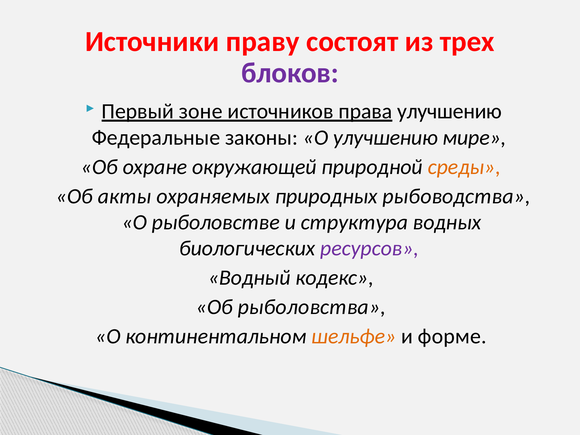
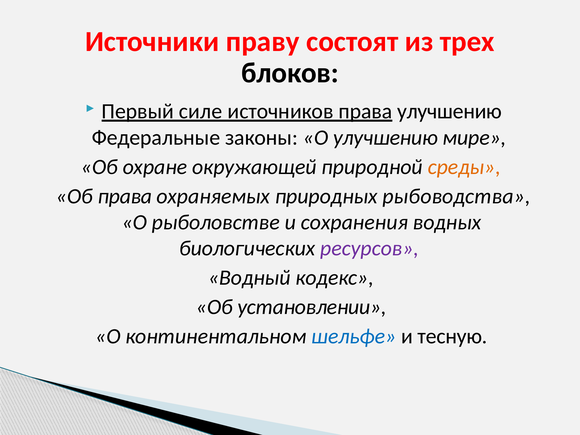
блоков colour: purple -> black
зоне: зоне -> силе
Об акты: акты -> права
структура: структура -> сохранения
рыболовства: рыболовства -> установлении
шельфе colour: orange -> blue
форме: форме -> тесную
